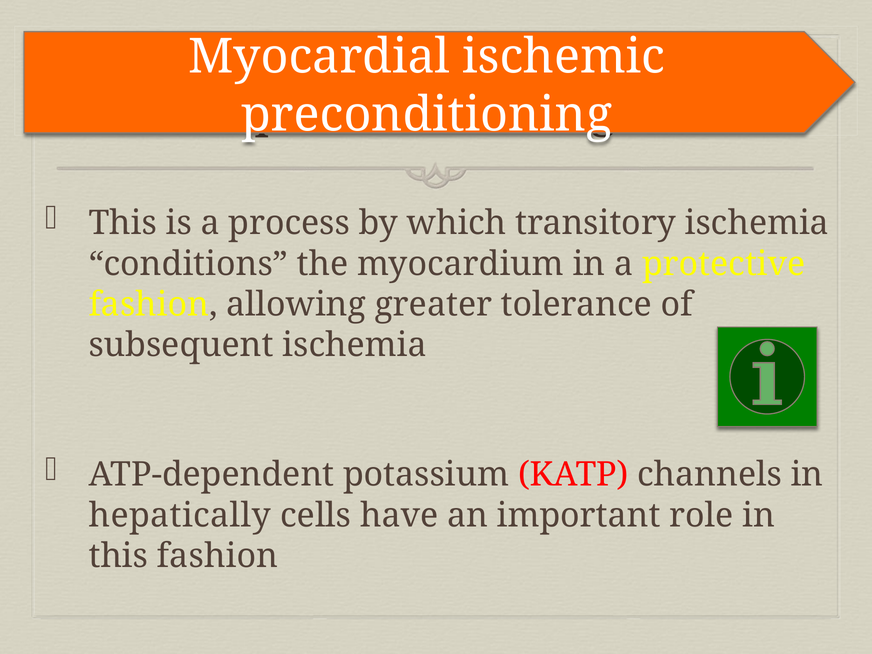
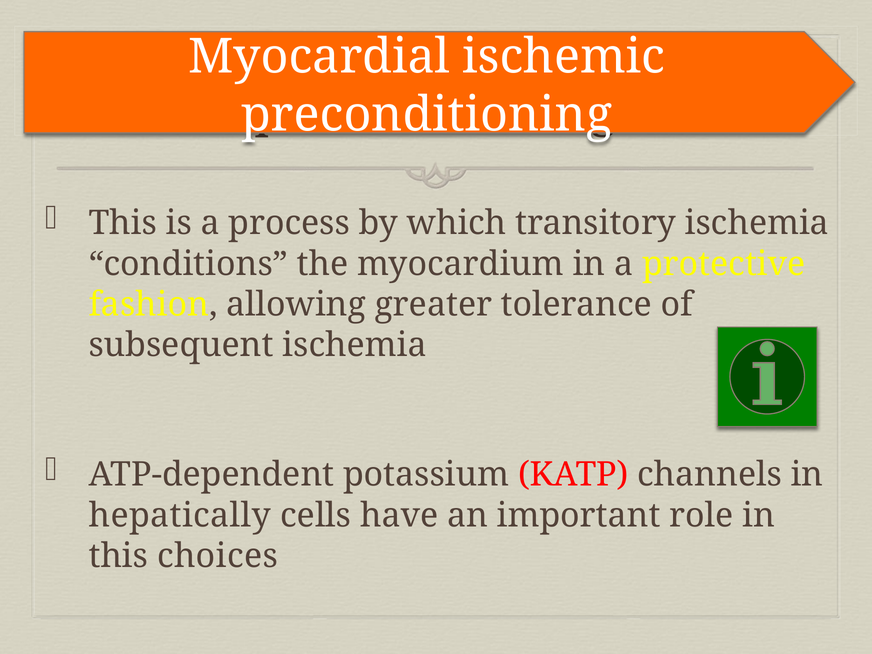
this fashion: fashion -> choices
